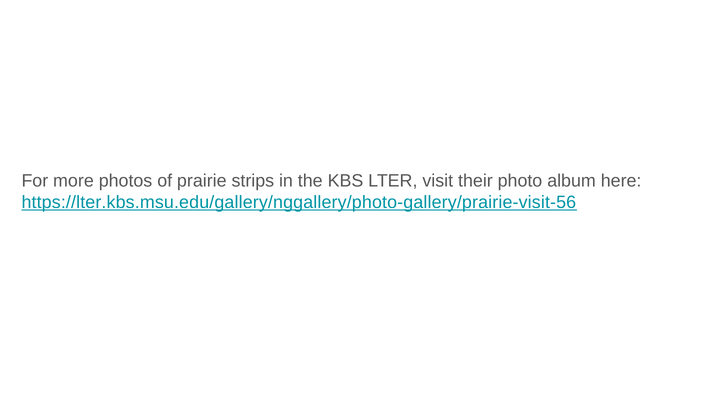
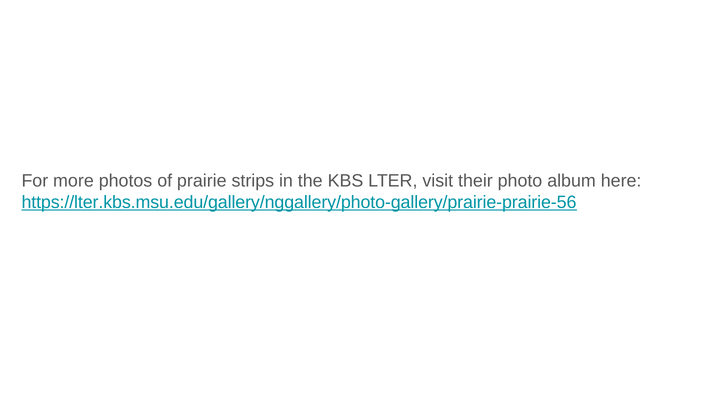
https://lter.kbs.msu.edu/gallery/nggallery/photo-gallery/prairie-visit-56: https://lter.kbs.msu.edu/gallery/nggallery/photo-gallery/prairie-visit-56 -> https://lter.kbs.msu.edu/gallery/nggallery/photo-gallery/prairie-prairie-56
